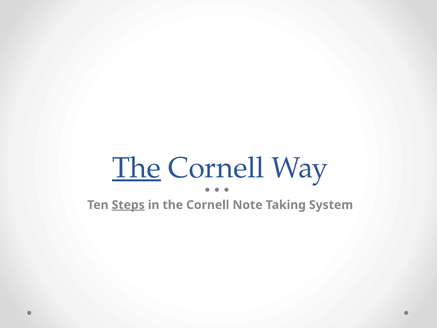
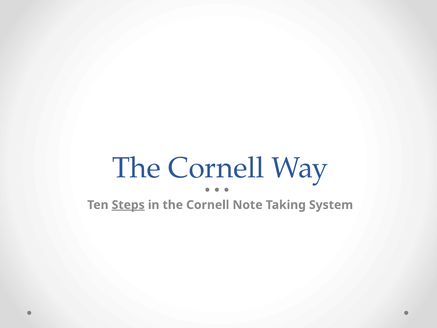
The at (136, 168) underline: present -> none
